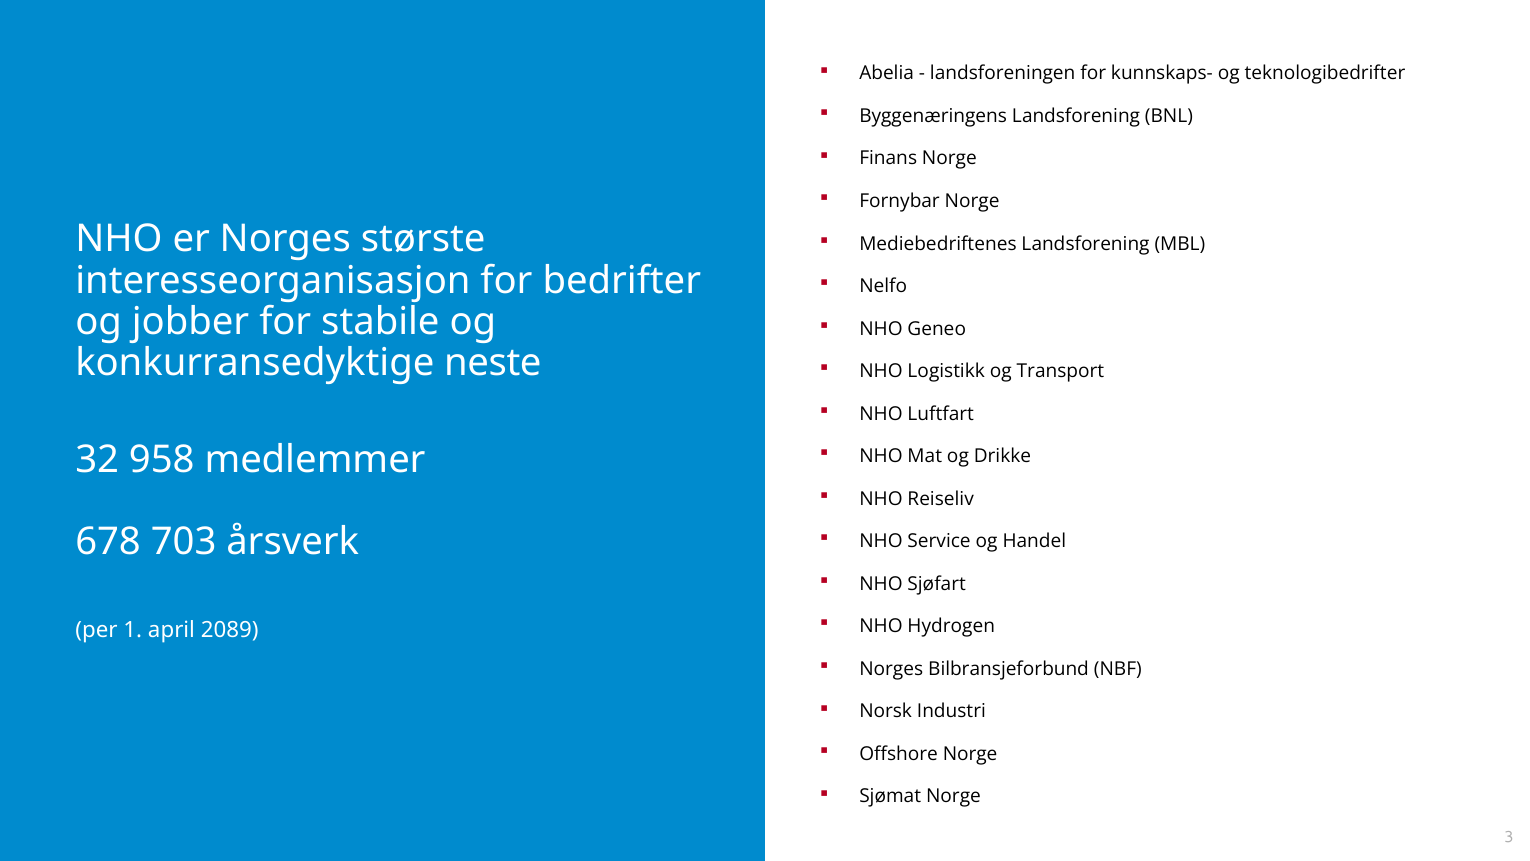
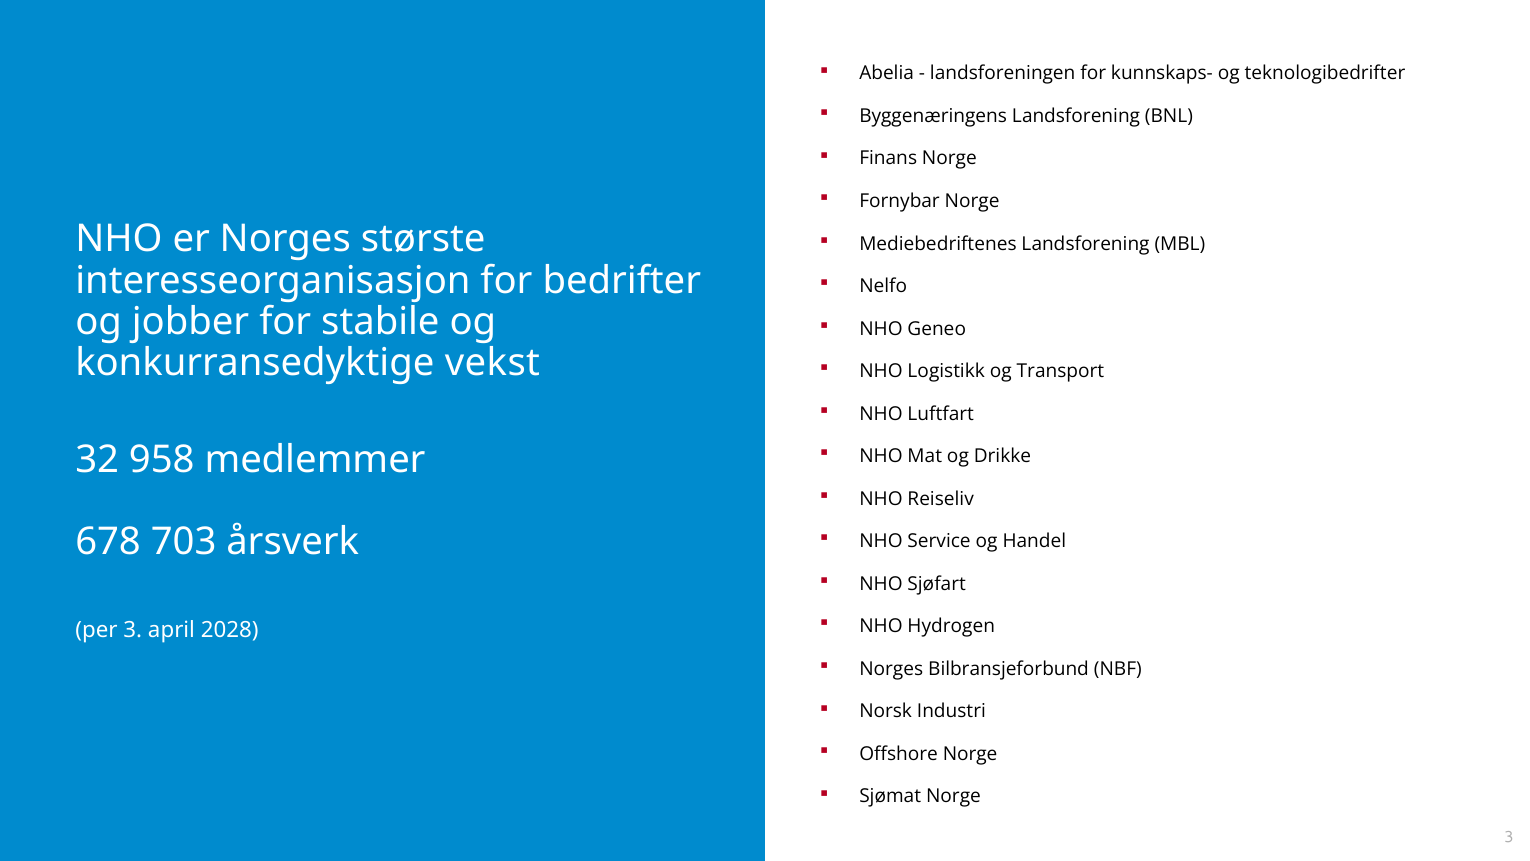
neste: neste -> vekst
per 1: 1 -> 3
2089: 2089 -> 2028
